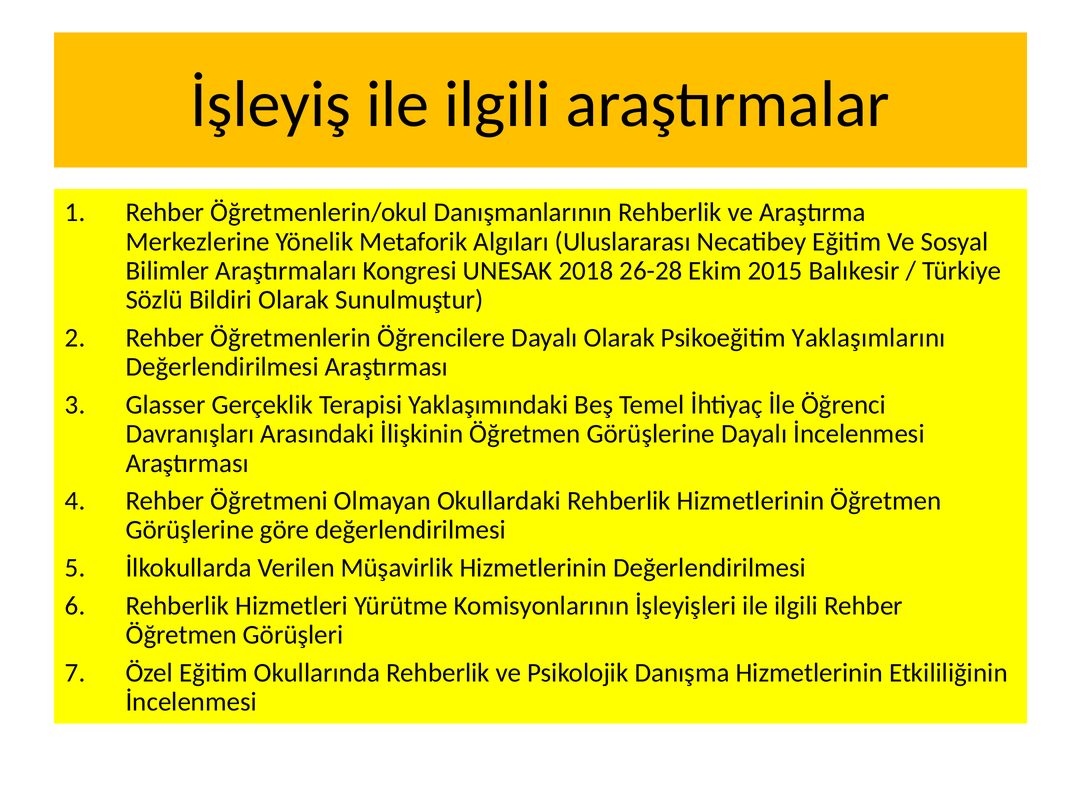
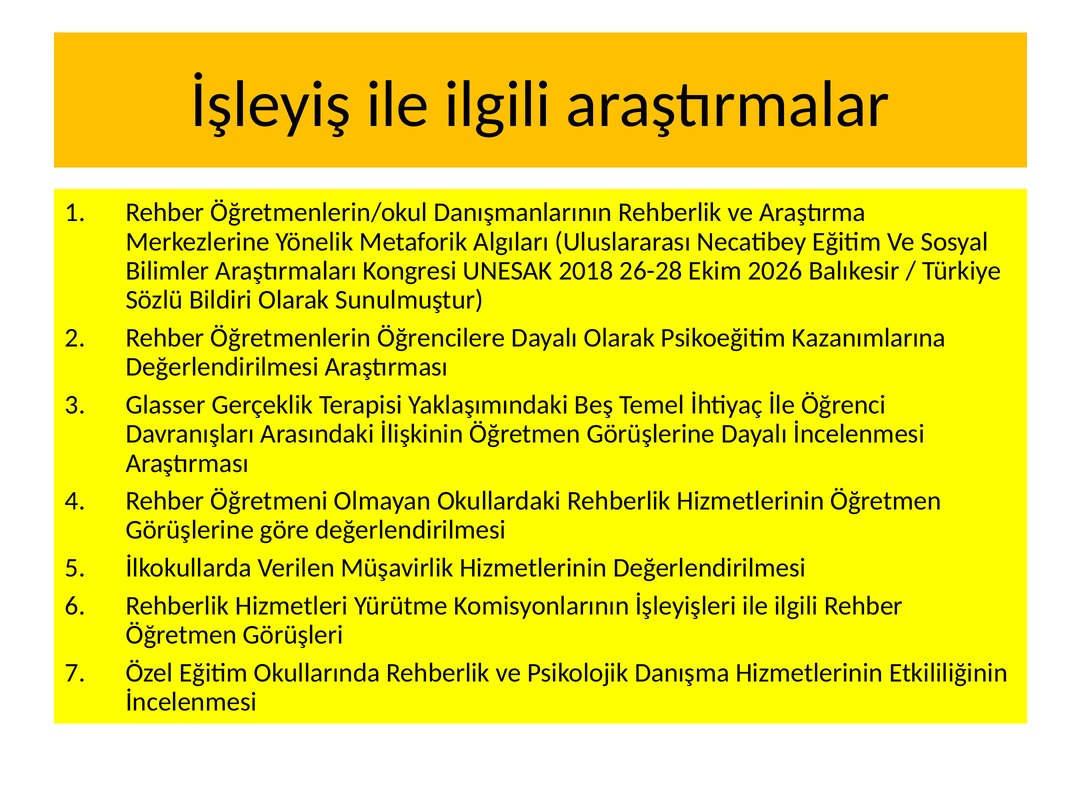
2015: 2015 -> 2026
Yaklaşımlarını: Yaklaşımlarını -> Kazanımlarına
